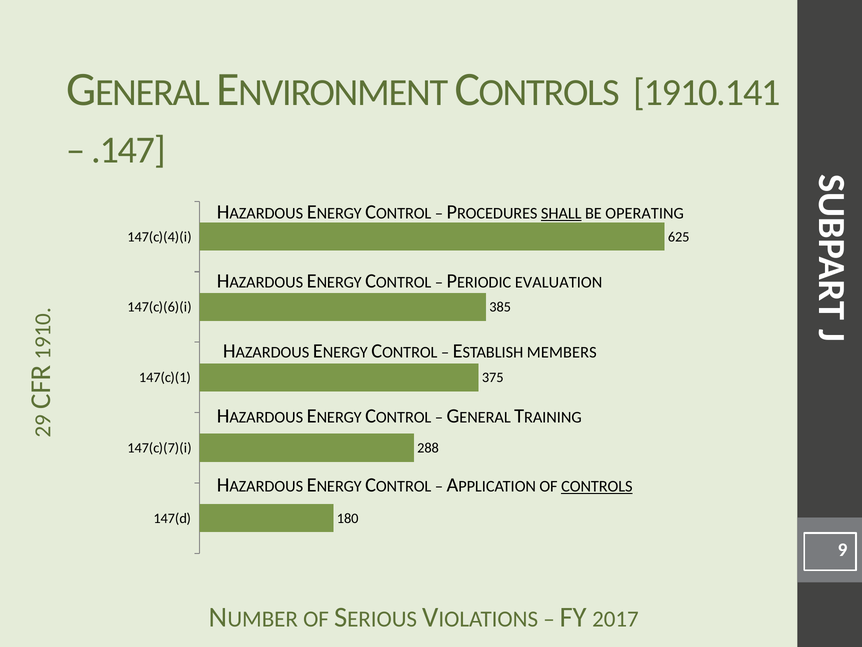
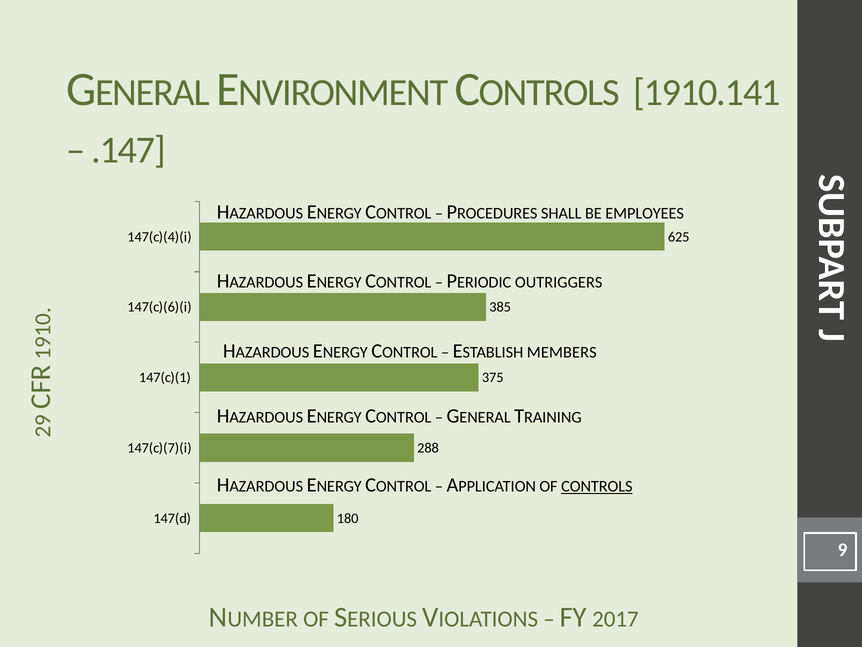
SHALL underline: present -> none
OPERATING: OPERATING -> EMPLOYEES
EVALUATION: EVALUATION -> OUTRIGGERS
